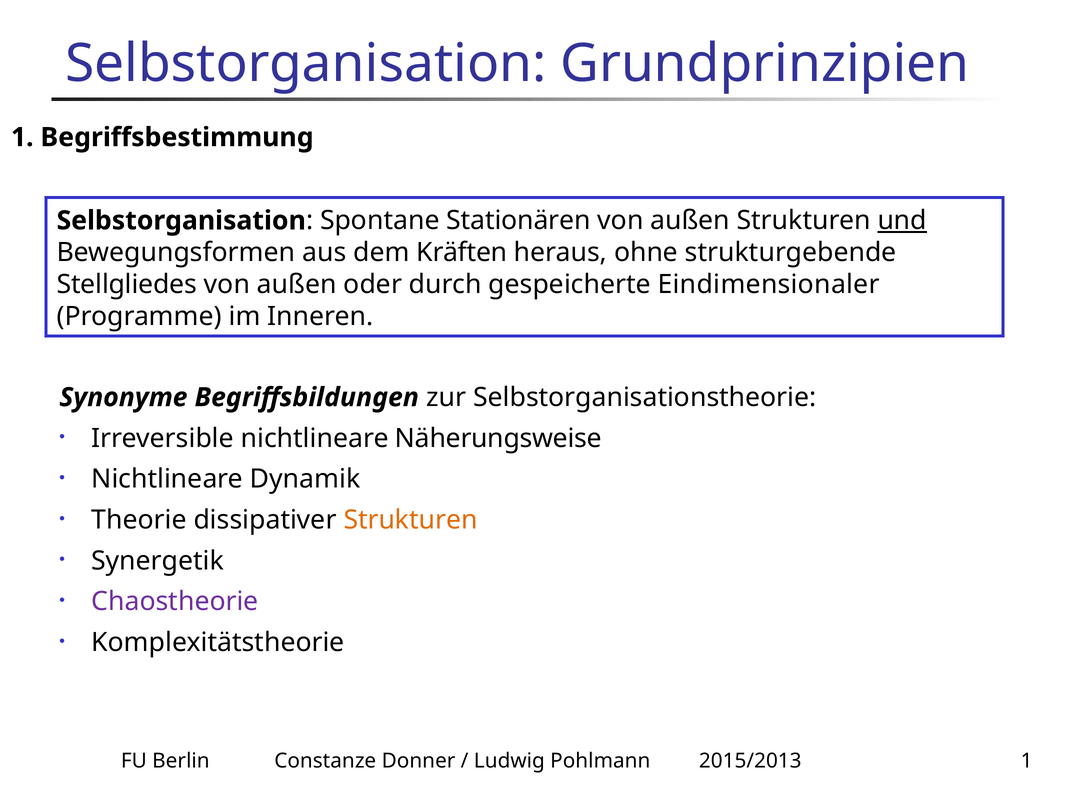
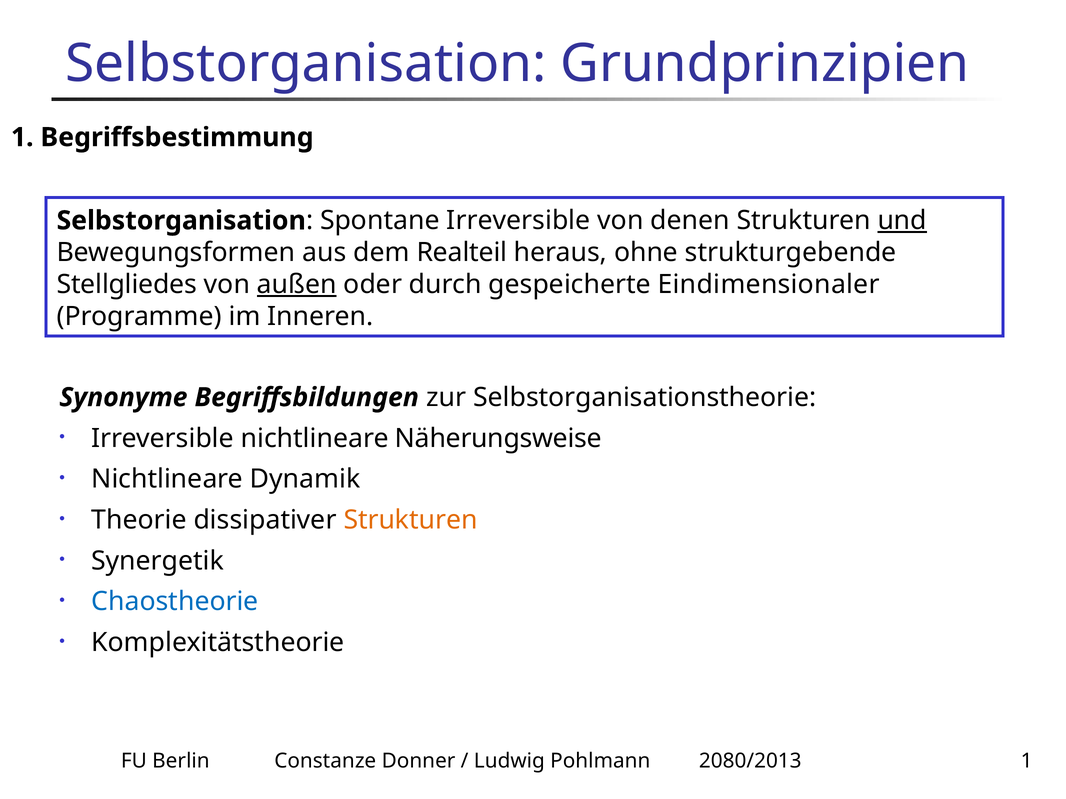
Spontane Stationären: Stationären -> Irreversible
außen at (690, 221): außen -> denen
Kräften: Kräften -> Realteil
außen at (297, 285) underline: none -> present
Chaostheorie colour: purple -> blue
2015/2013: 2015/2013 -> 2080/2013
